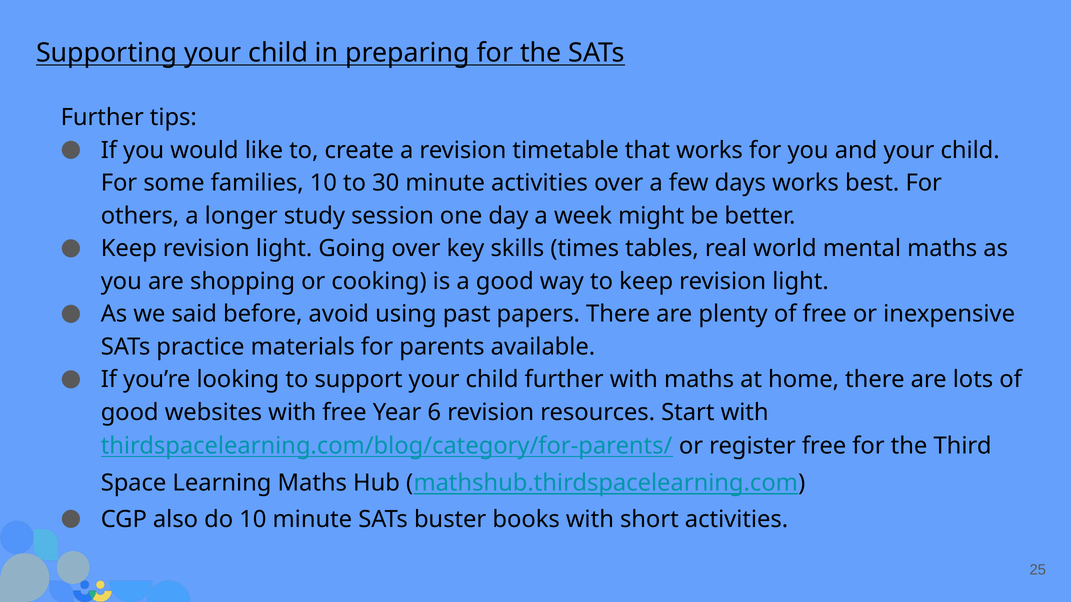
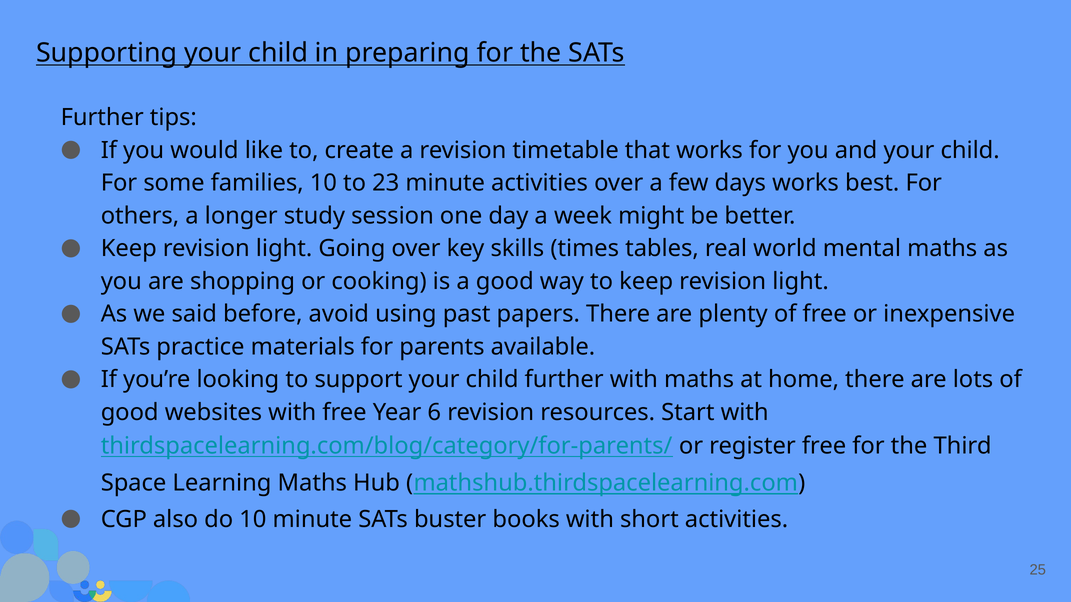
30: 30 -> 23
